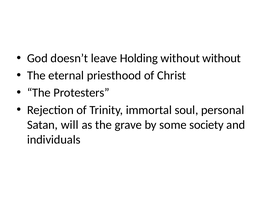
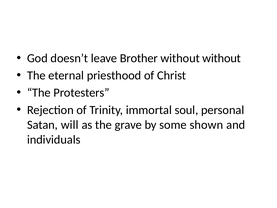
Holding: Holding -> Brother
society: society -> shown
